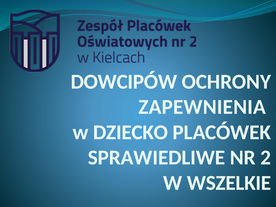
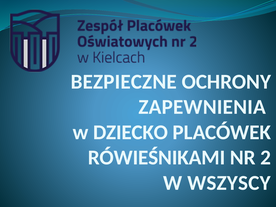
DOWCIPÓW: DOWCIPÓW -> BEZPIECZNE
SPRAWIEDLIWE: SPRAWIEDLIWE -> RÓWIEŚNIKAMI
WSZELKIE: WSZELKIE -> WSZYSCY
